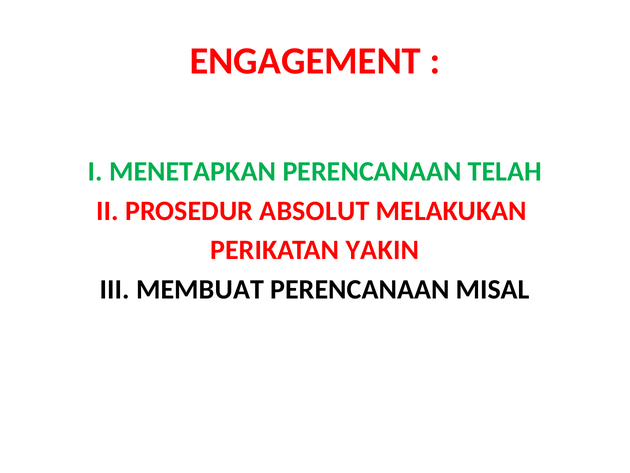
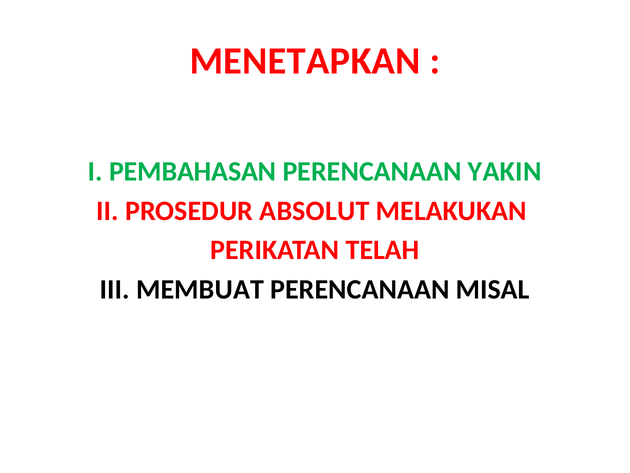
ENGAGEMENT: ENGAGEMENT -> MENETAPKAN
MENETAPKAN: MENETAPKAN -> PEMBAHASAN
TELAH: TELAH -> YAKIN
YAKIN: YAKIN -> TELAH
